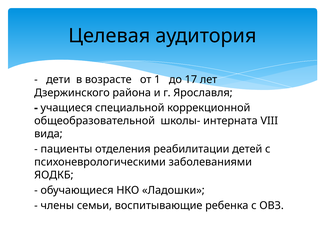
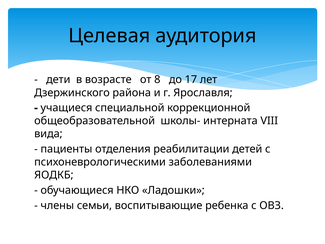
1: 1 -> 8
